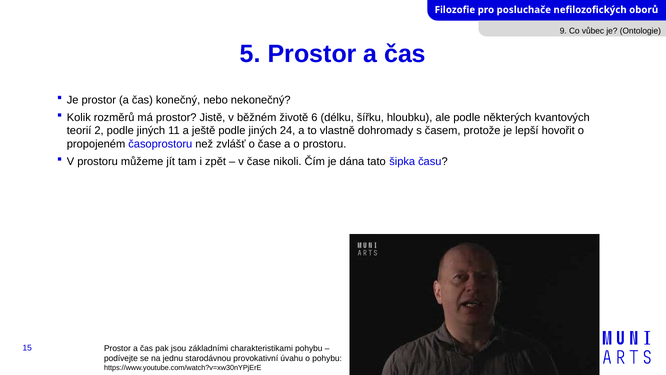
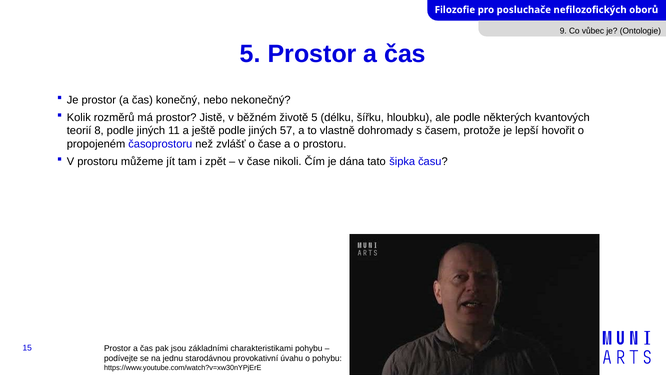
životě 6: 6 -> 5
2: 2 -> 8
24: 24 -> 57
